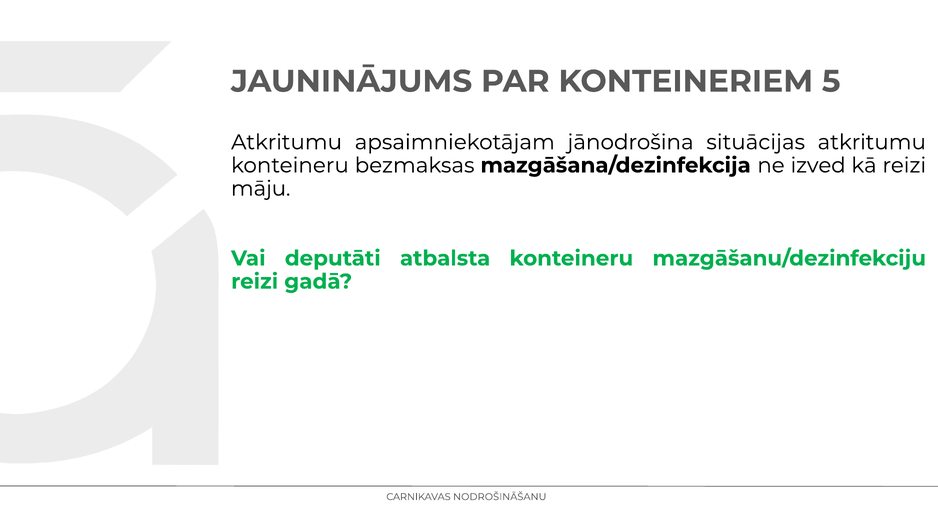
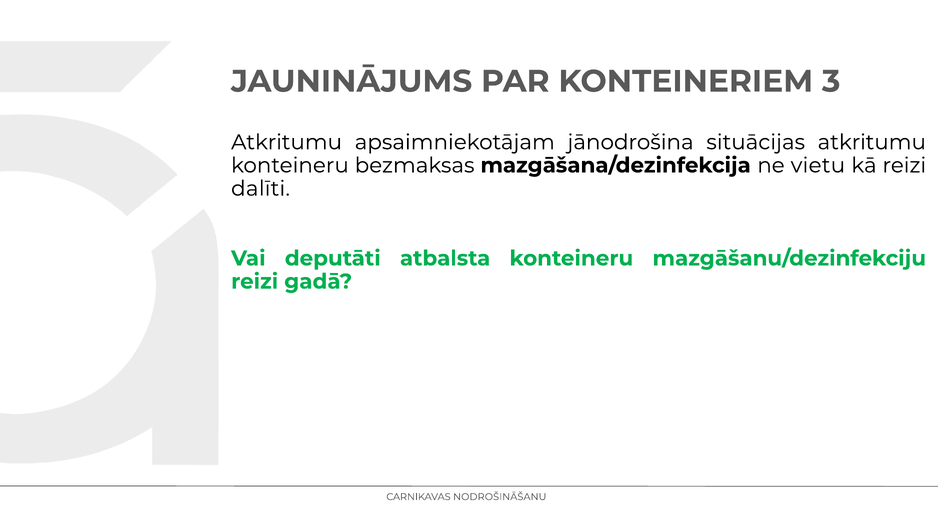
5: 5 -> 3
izved: izved -> vietu
māju: māju -> dalīti
